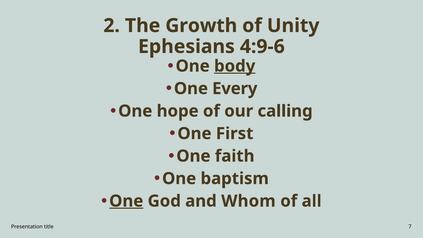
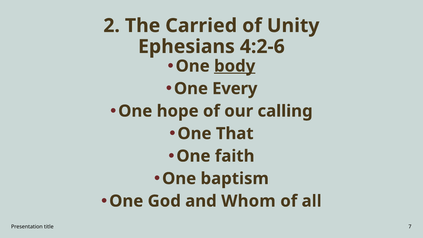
Growth: Growth -> Carried
4:9-6: 4:9-6 -> 4:2-6
First: First -> That
One at (126, 201) underline: present -> none
